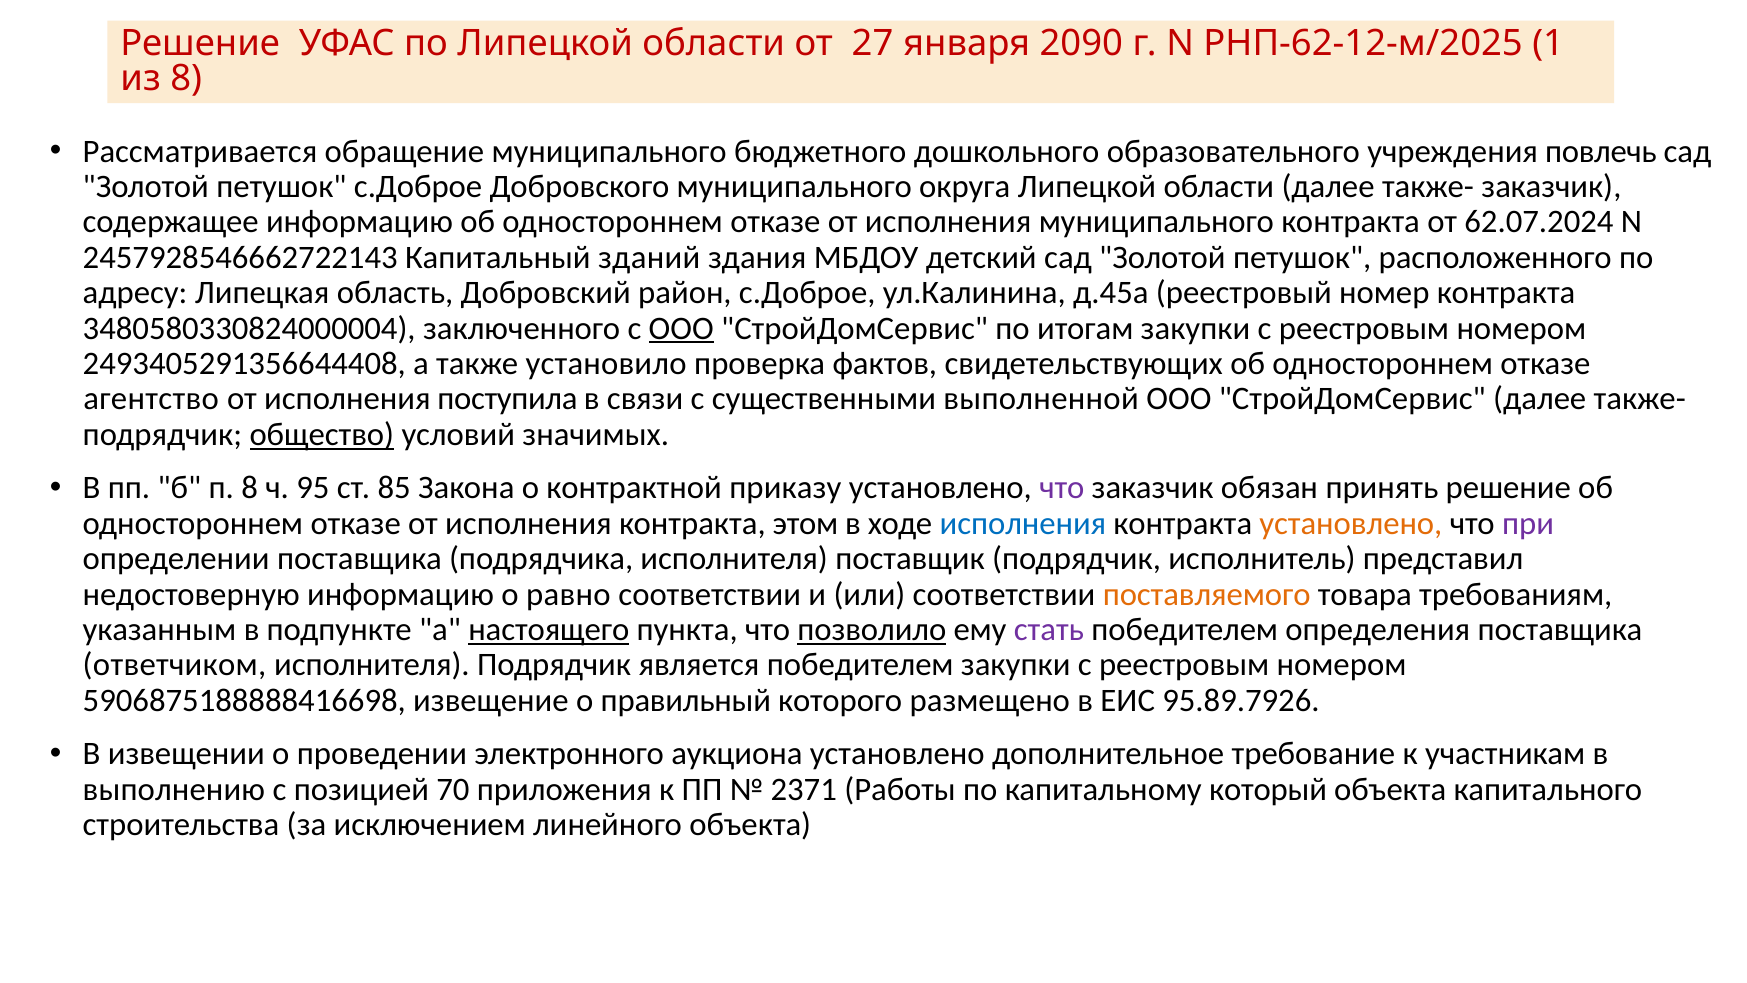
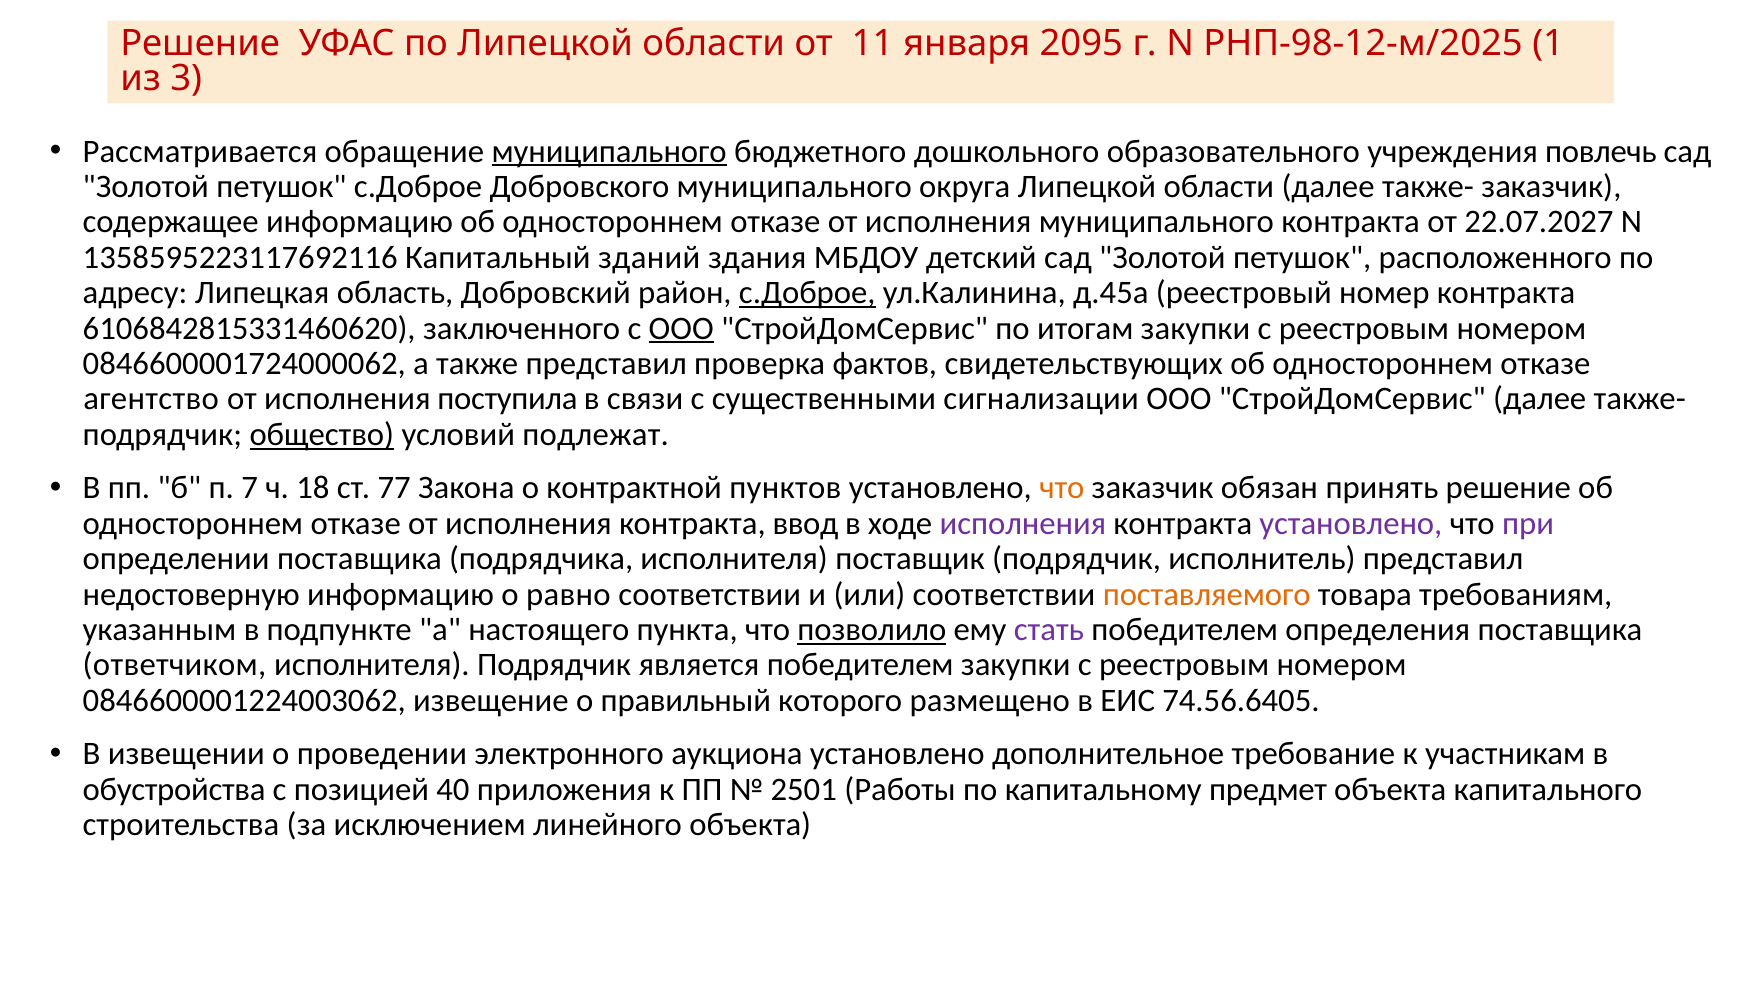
27: 27 -> 11
2090: 2090 -> 2095
РНП-62-12-м/2025: РНП-62-12-м/2025 -> РНП-98-12-м/2025
из 8: 8 -> 3
муниципального at (609, 151) underline: none -> present
62.07.2024: 62.07.2024 -> 22.07.2027
2457928546662722143: 2457928546662722143 -> 1358595223117692116
с.Доброе at (807, 293) underline: none -> present
3480580330824000004: 3480580330824000004 -> 6106842815331460620
2493405291356644408: 2493405291356644408 -> 0846600001724000062
также установило: установило -> представил
выполненной: выполненной -> сигнализации
значимых: значимых -> подлежат
п 8: 8 -> 7
95: 95 -> 18
85: 85 -> 77
приказу: приказу -> пунктов
что at (1062, 488) colour: purple -> orange
этом: этом -> ввод
исполнения at (1023, 523) colour: blue -> purple
установлено at (1351, 523) colour: orange -> purple
настоящего underline: present -> none
5906875188888416698: 5906875188888416698 -> 0846600001224003062
95.89.7926: 95.89.7926 -> 74.56.6405
выполнению: выполнению -> обустройства
70: 70 -> 40
2371: 2371 -> 2501
который: который -> предмет
